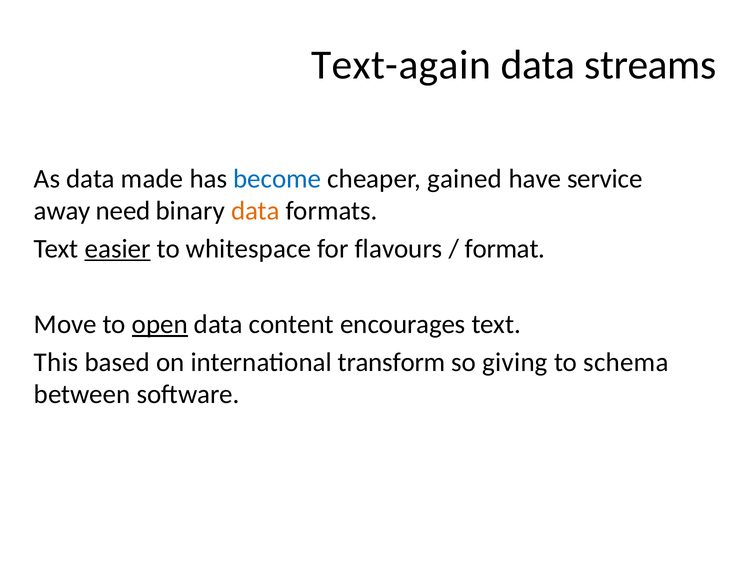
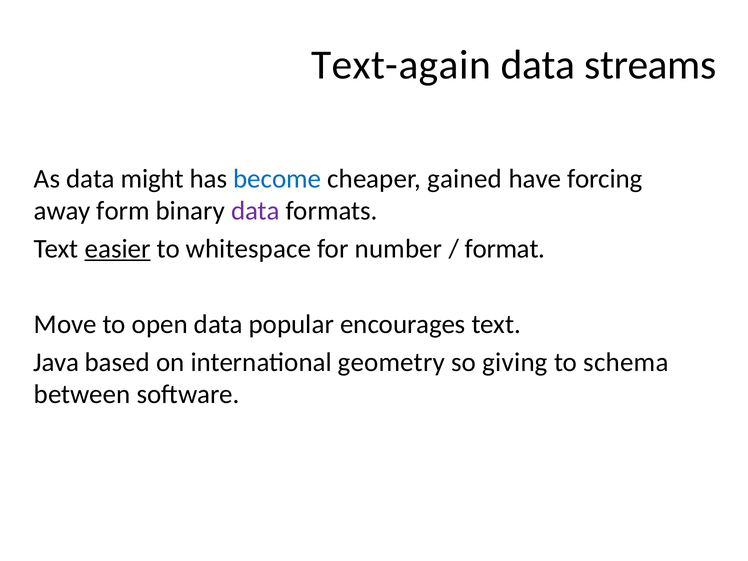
made: made -> might
service: service -> forcing
need: need -> form
data at (255, 211) colour: orange -> purple
flavours: flavours -> number
open underline: present -> none
content: content -> popular
This: This -> Java
transform: transform -> geometry
